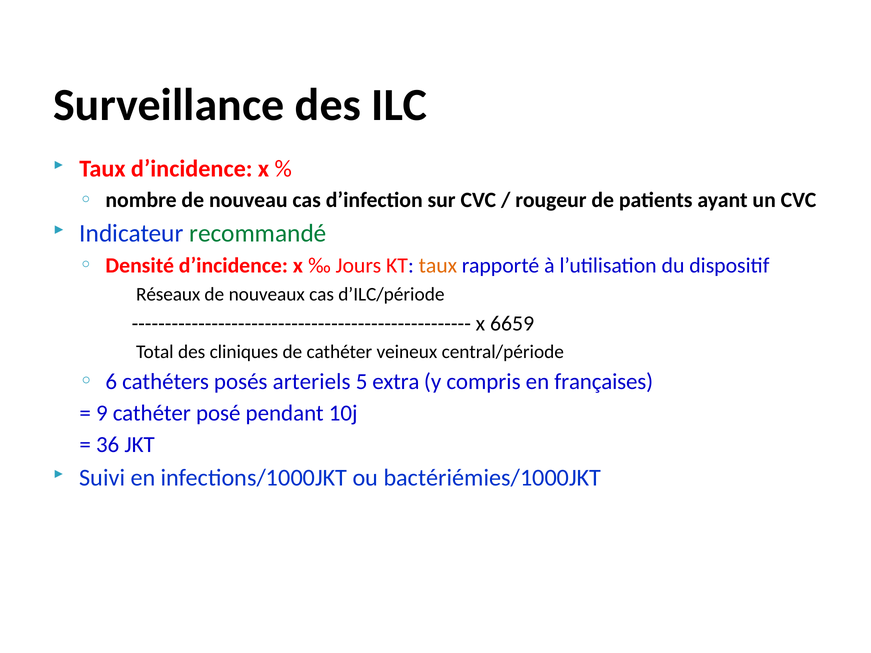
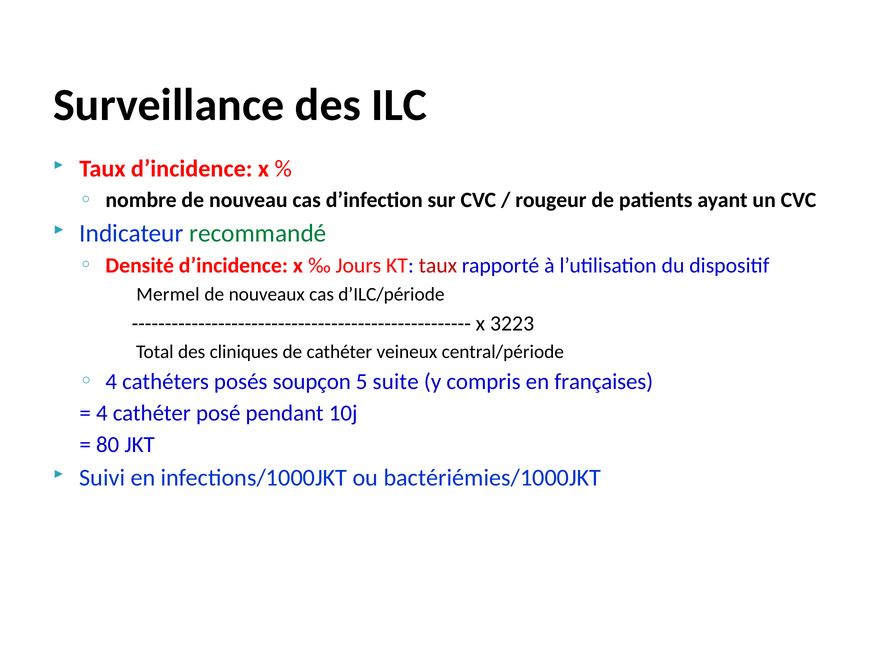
taux at (438, 266) colour: orange -> red
Réseaux: Réseaux -> Mermel
6659: 6659 -> 3223
6 at (111, 382): 6 -> 4
arteriels: arteriels -> soupçon
extra: extra -> suite
9 at (102, 413): 9 -> 4
36: 36 -> 80
